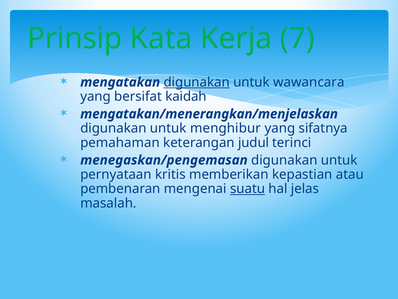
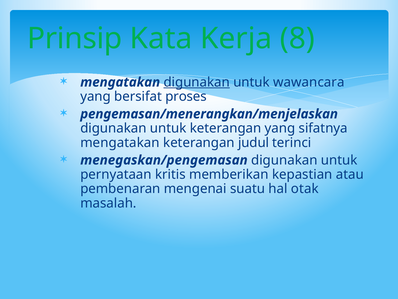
7: 7 -> 8
kaidah: kaidah -> proses
mengatakan/menerangkan/menjelaskan: mengatakan/menerangkan/menjelaskan -> pengemasan/menerangkan/menjelaskan
untuk menghibur: menghibur -> keterangan
pemahaman at (120, 142): pemahaman -> mengatakan
suatu underline: present -> none
jelas: jelas -> otak
